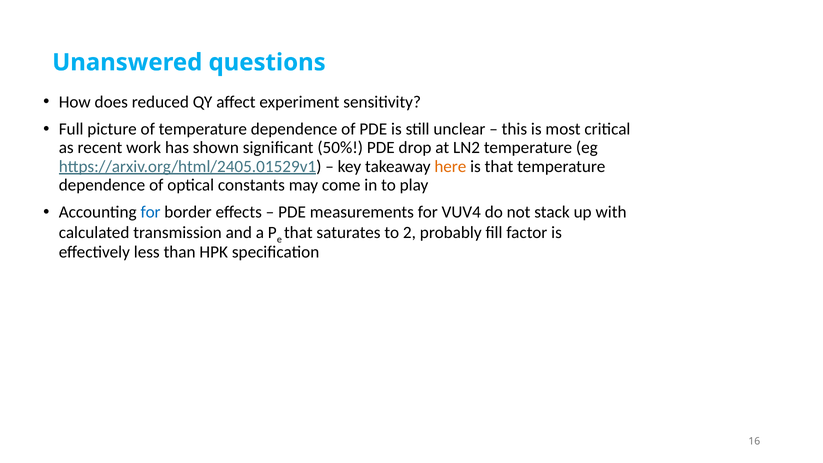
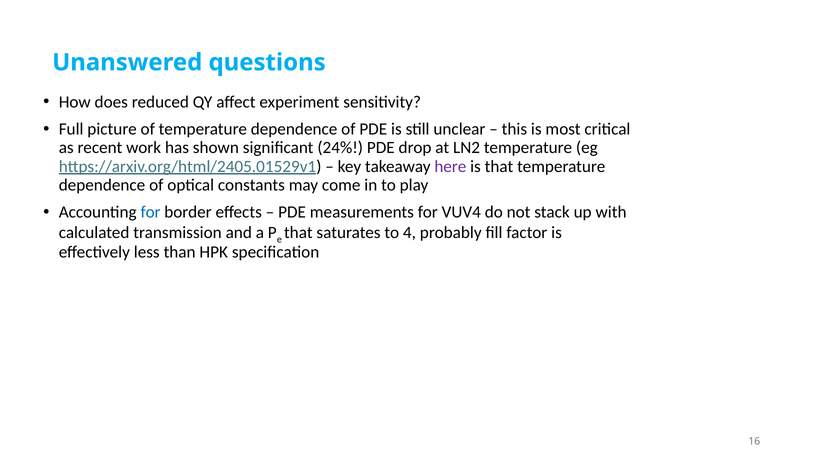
50%: 50% -> 24%
here colour: orange -> purple
2: 2 -> 4
